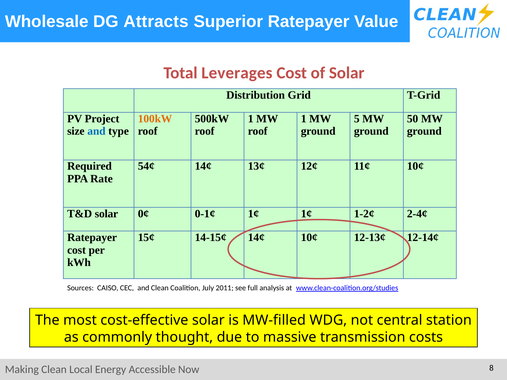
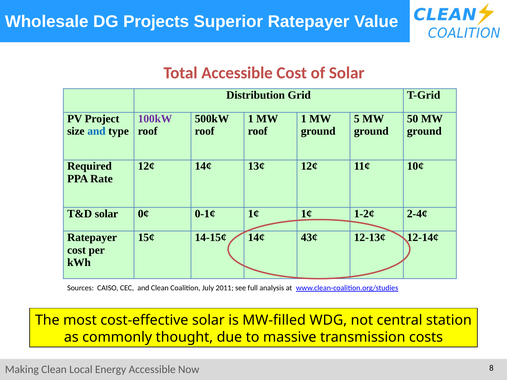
Attracts: Attracts -> Projects
Total Leverages: Leverages -> Accessible
100kW colour: orange -> purple
54¢ at (146, 166): 54¢ -> 12¢
14¢ 10¢: 10¢ -> 43¢
